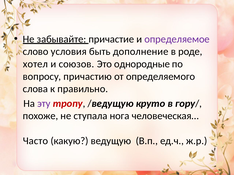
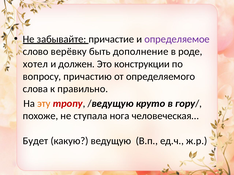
условия: условия -> верёвку
союзов: союзов -> должен
однородные: однородные -> конструкции
эту colour: purple -> orange
Часто: Часто -> Будет
